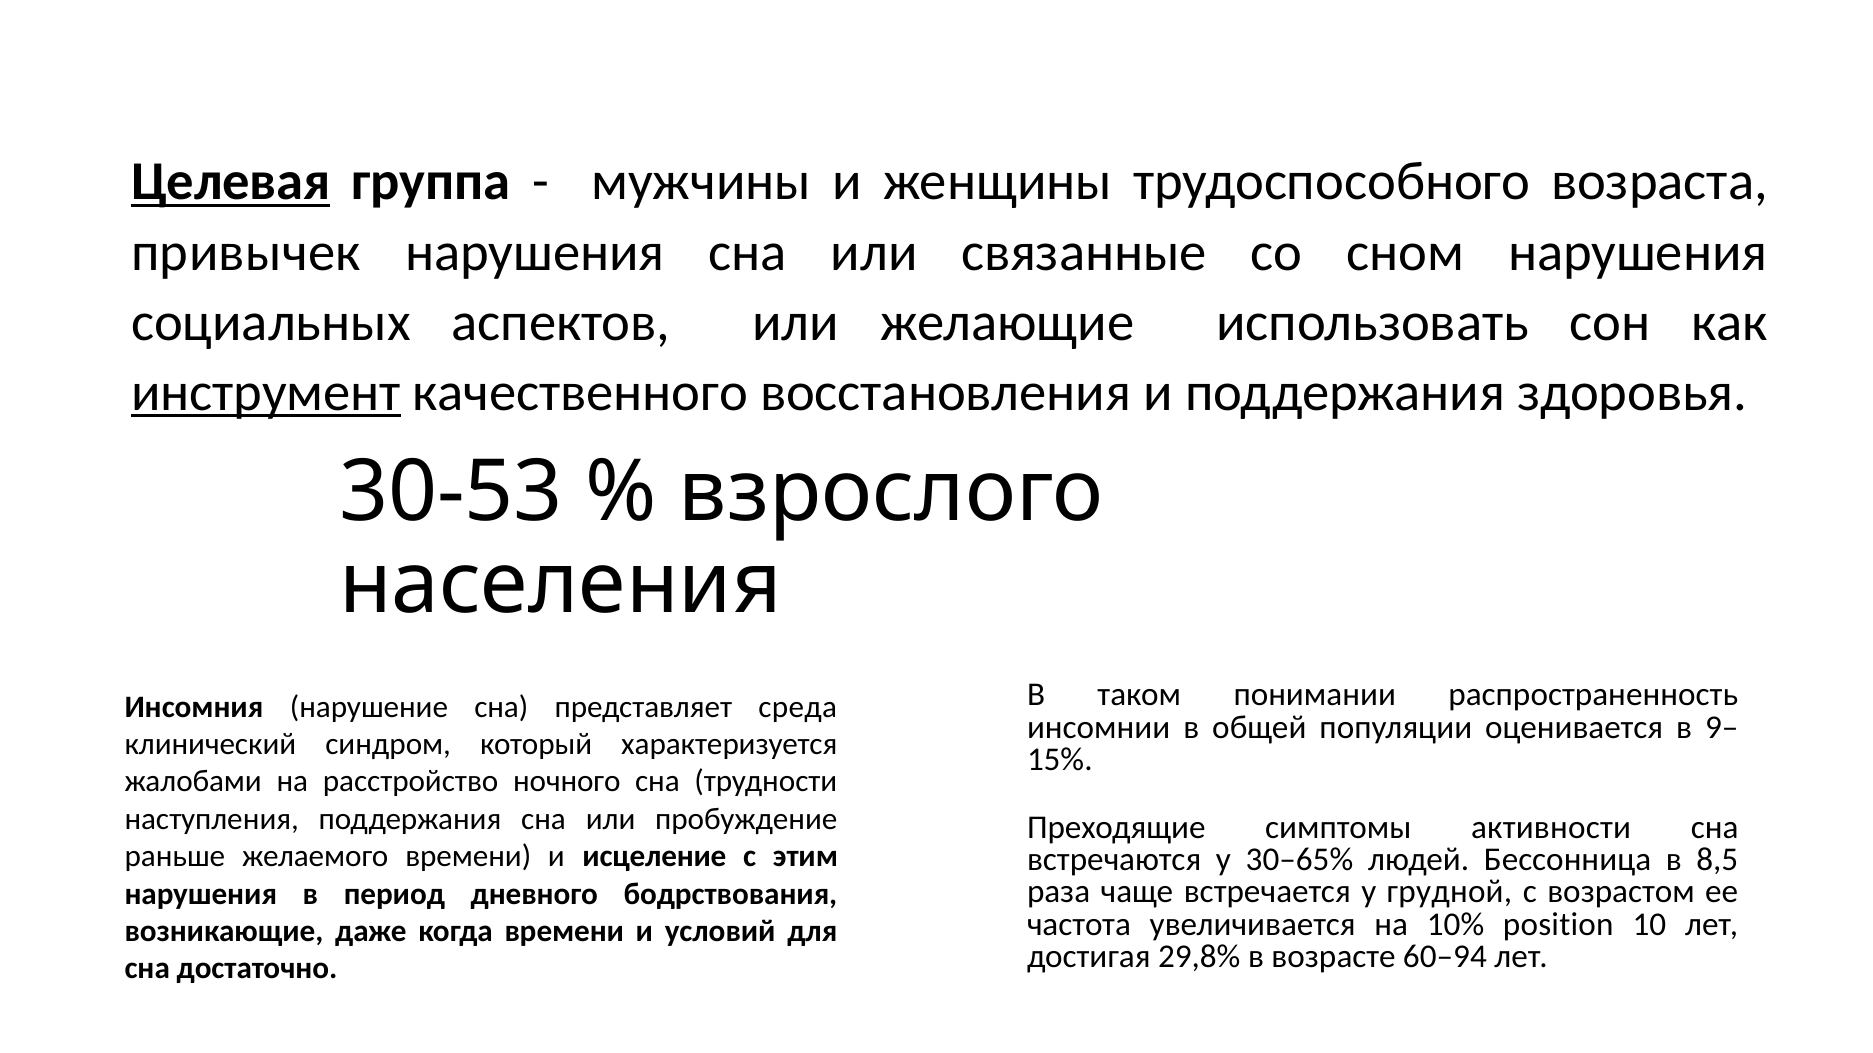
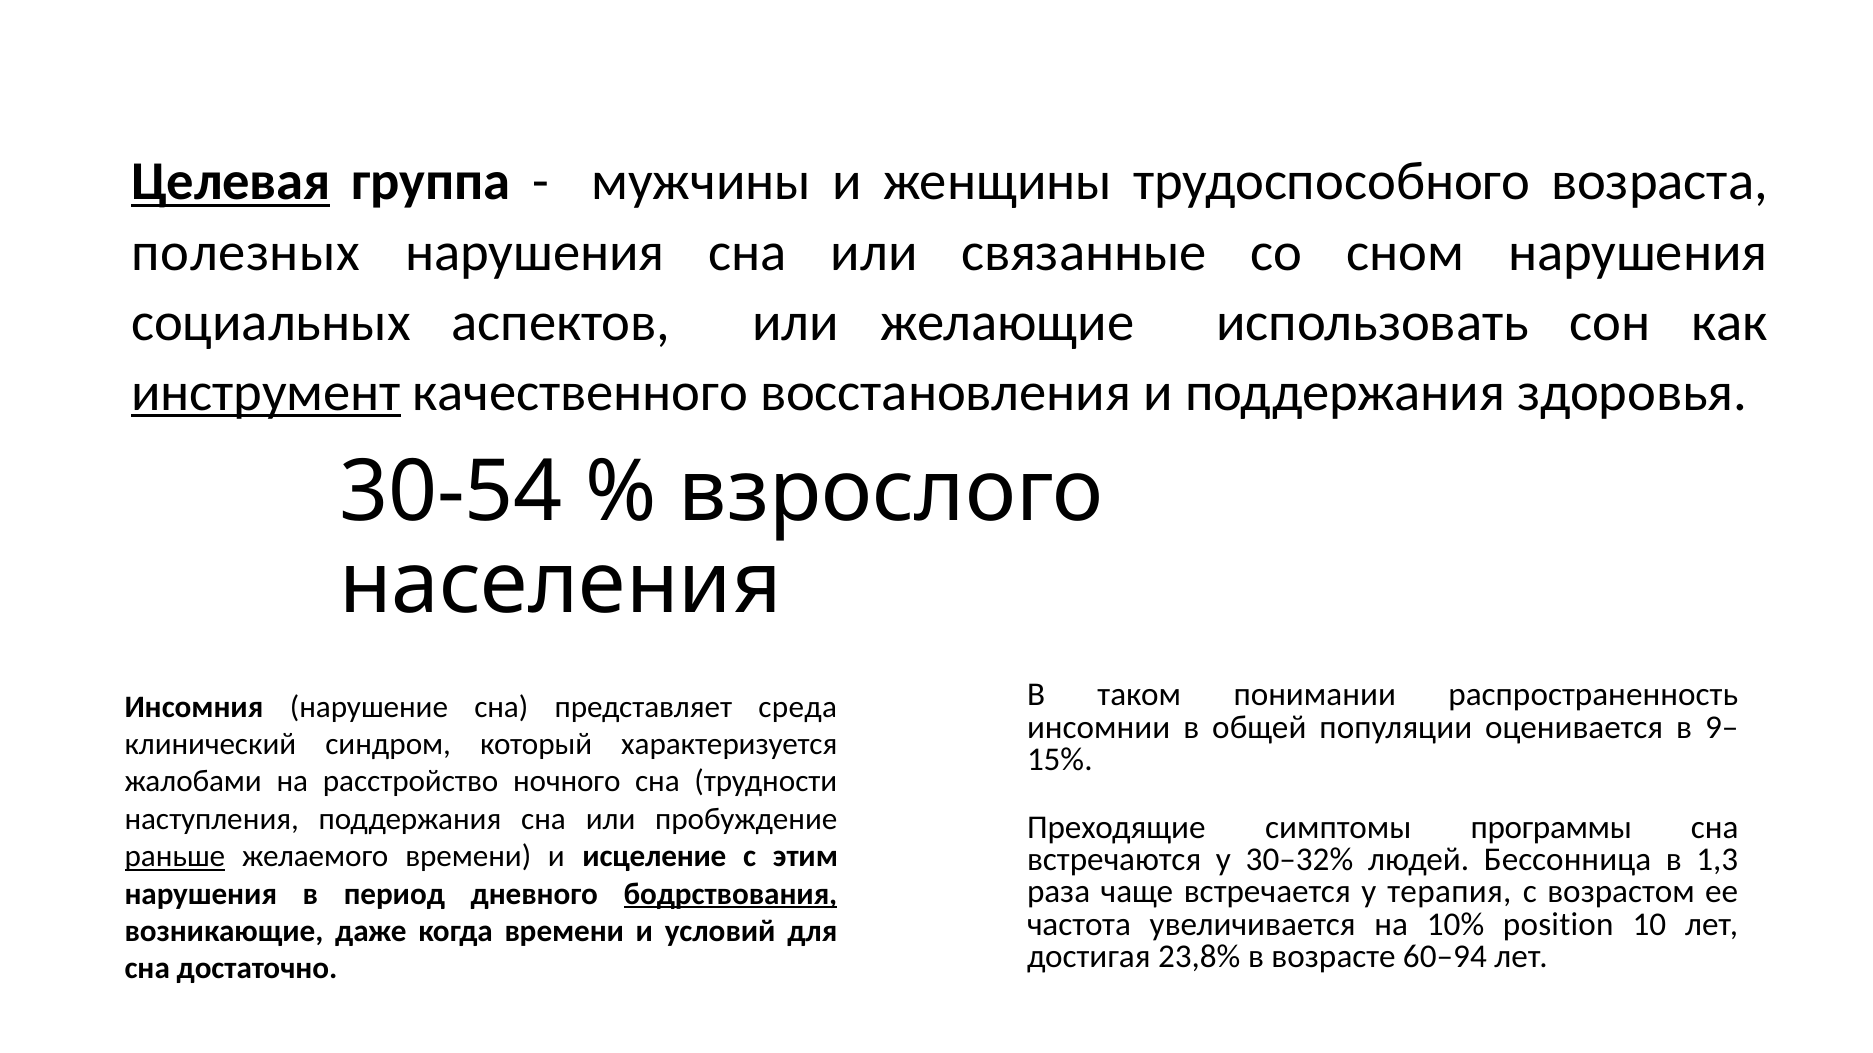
привычек: привычек -> полезных
30-53: 30-53 -> 30-54
активности: активности -> программы
раньше underline: none -> present
30–65%: 30–65% -> 30–32%
8,5: 8,5 -> 1,3
грудной: грудной -> терапия
бодрствования underline: none -> present
29,8%: 29,8% -> 23,8%
